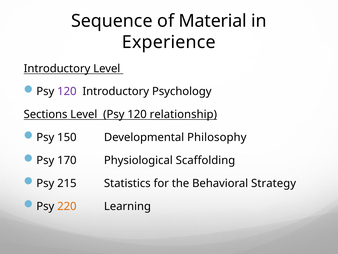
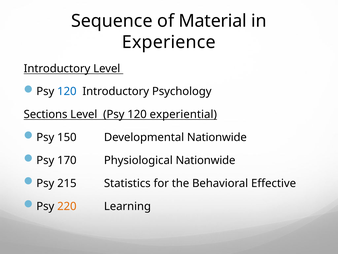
120 at (67, 91) colour: purple -> blue
relationship: relationship -> experiential
Developmental Philosophy: Philosophy -> Nationwide
Physiological Scaffolding: Scaffolding -> Nationwide
Strategy: Strategy -> Effective
